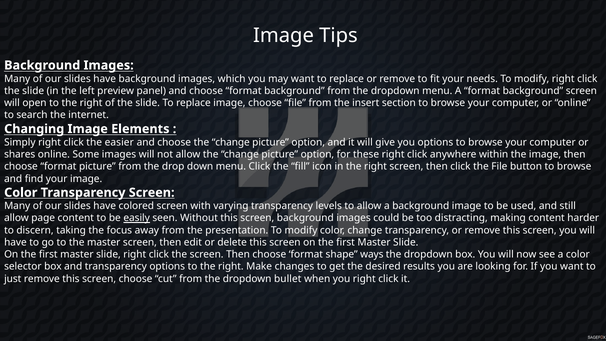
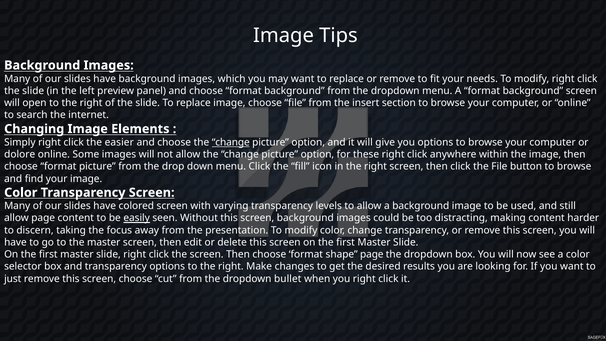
change at (231, 142) underline: none -> present
shares: shares -> dolore
shape ways: ways -> page
